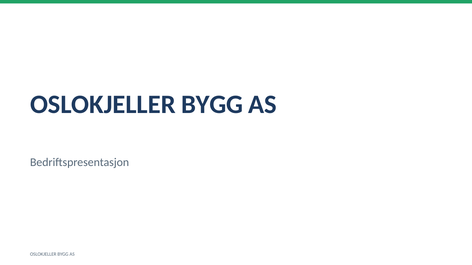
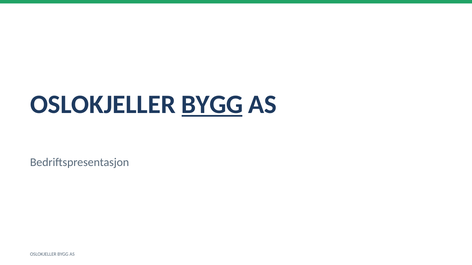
BYGG at (212, 105) underline: none -> present
